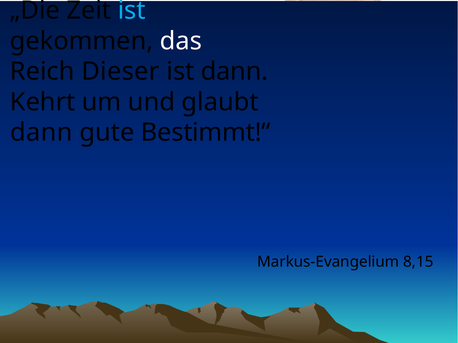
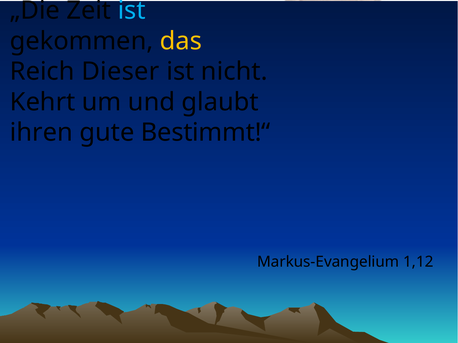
das colour: white -> yellow
ist dann: dann -> nicht
dann at (41, 133): dann -> ihren
8,15: 8,15 -> 1,12
